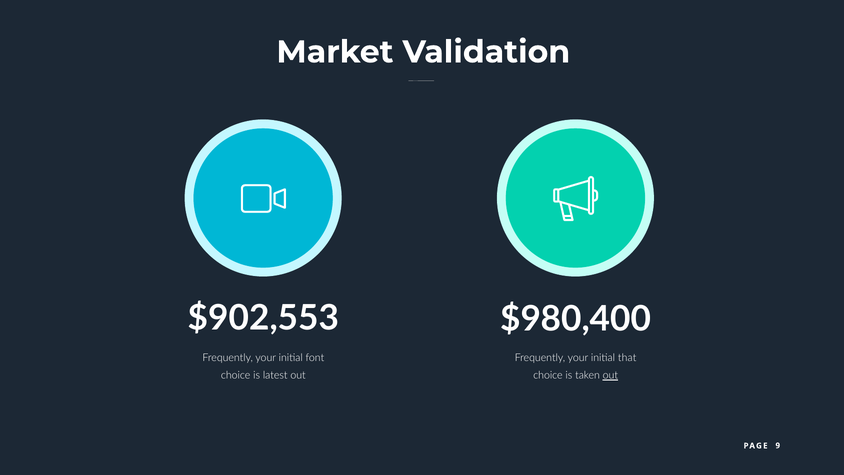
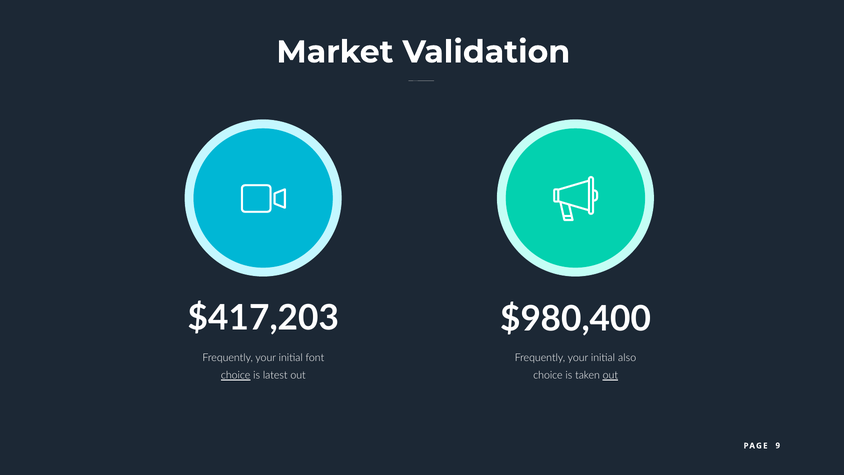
$902,553: $902,553 -> $417,203
that: that -> also
choice at (236, 375) underline: none -> present
